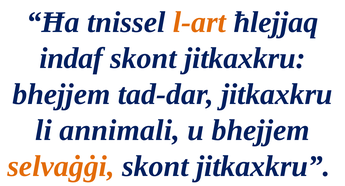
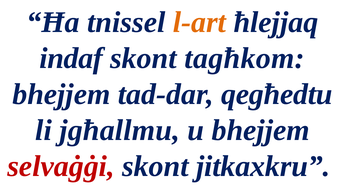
jitkaxkru at (245, 58): jitkaxkru -> tagħkom
tad-dar jitkaxkru: jitkaxkru -> qegħedtu
annimali: annimali -> jgħallmu
selvaġġi colour: orange -> red
